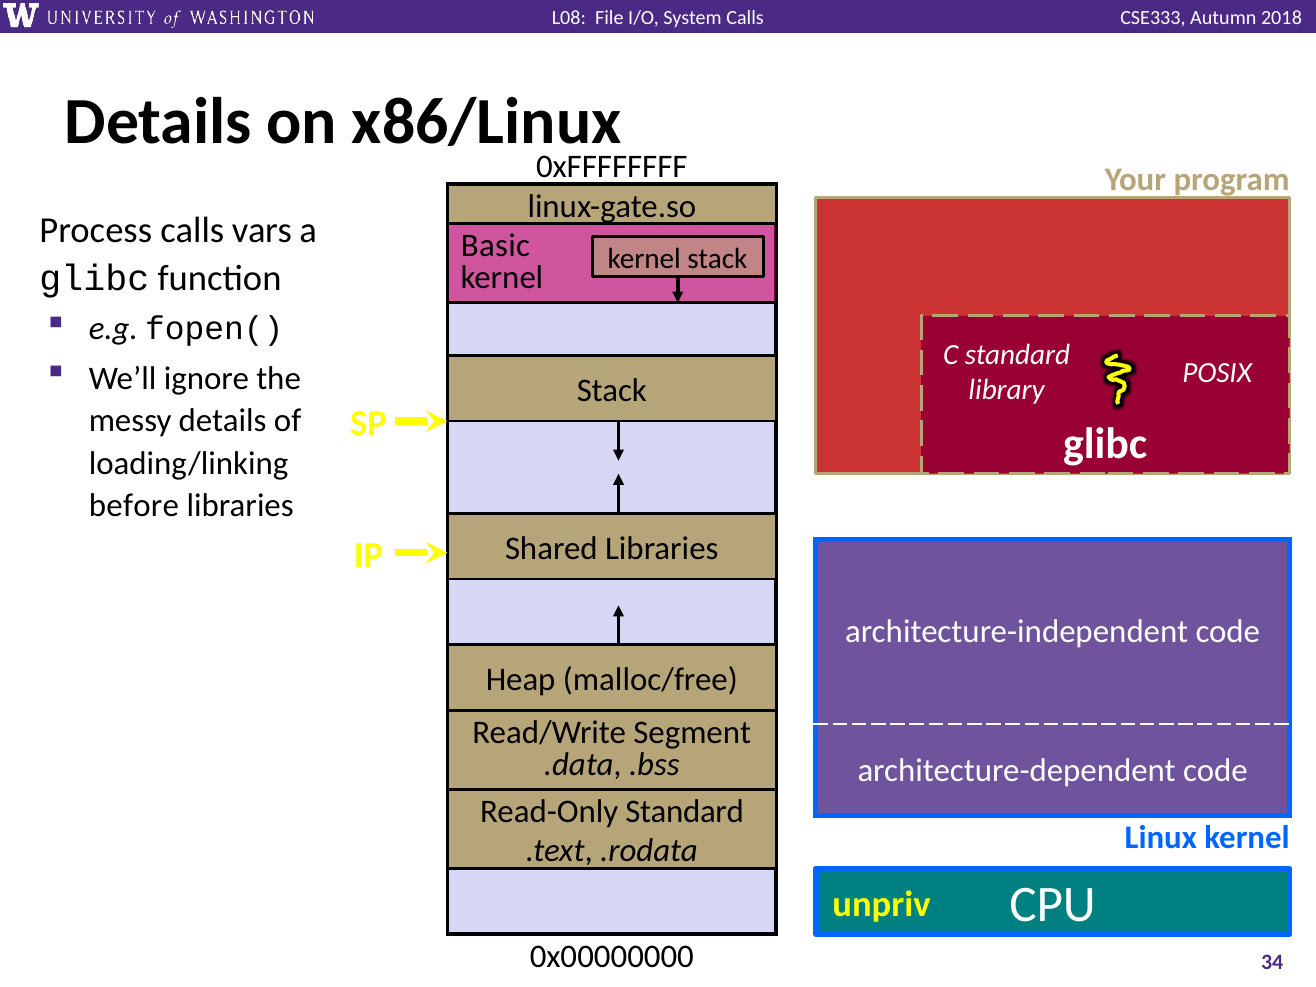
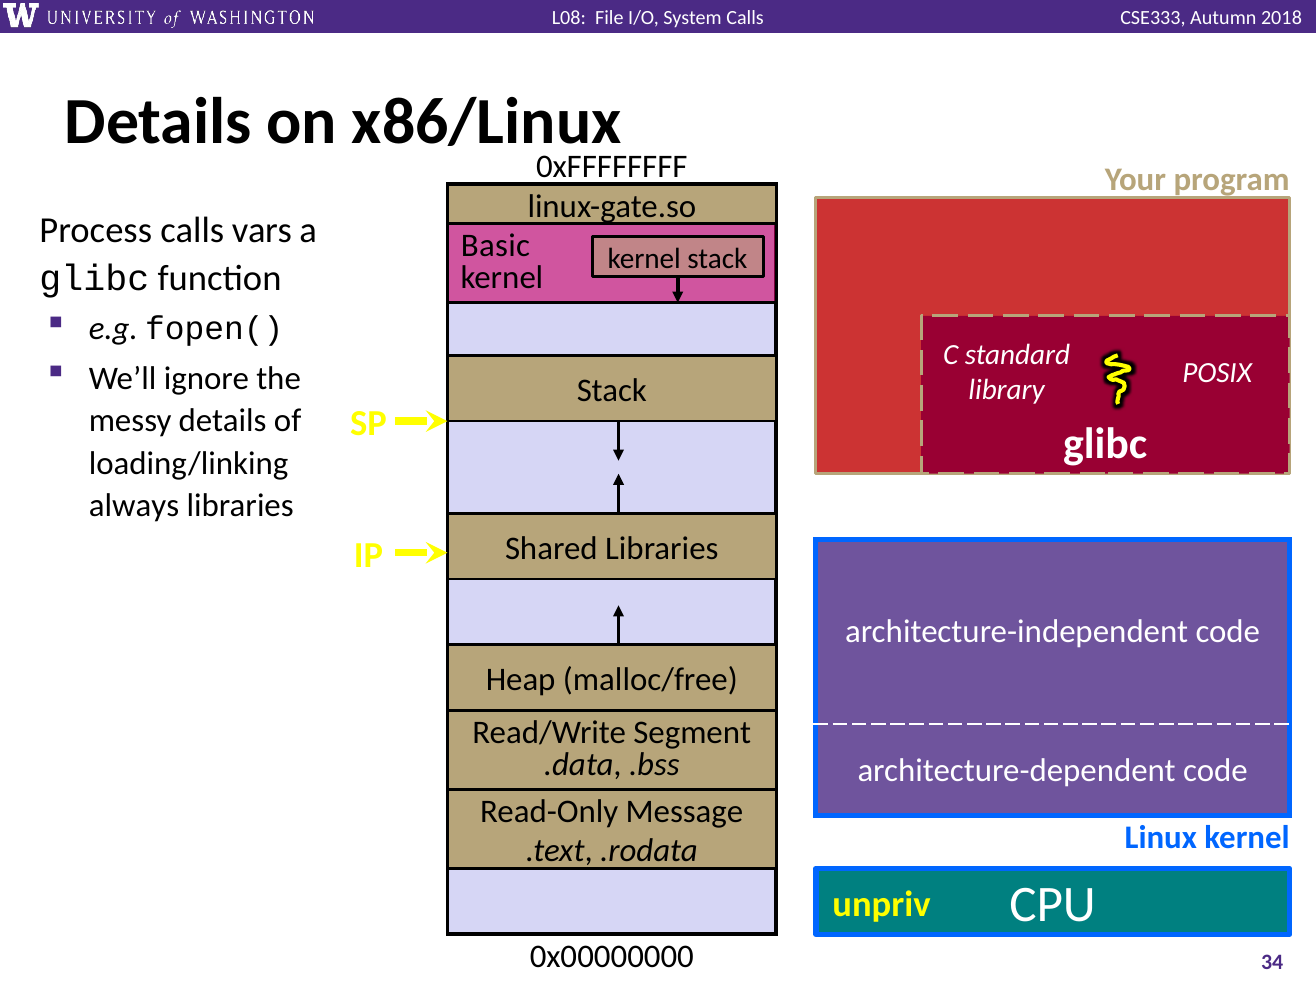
before: before -> always
Read-Only Standard: Standard -> Message
